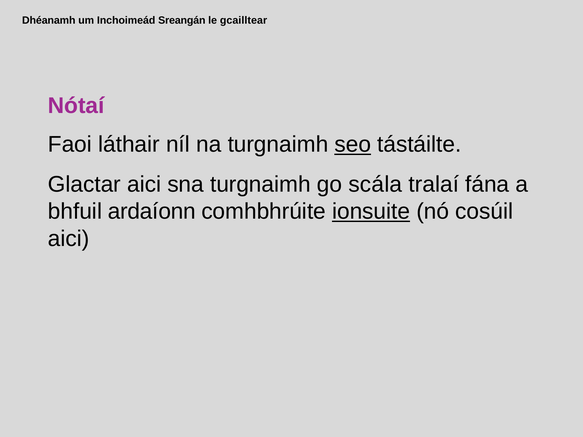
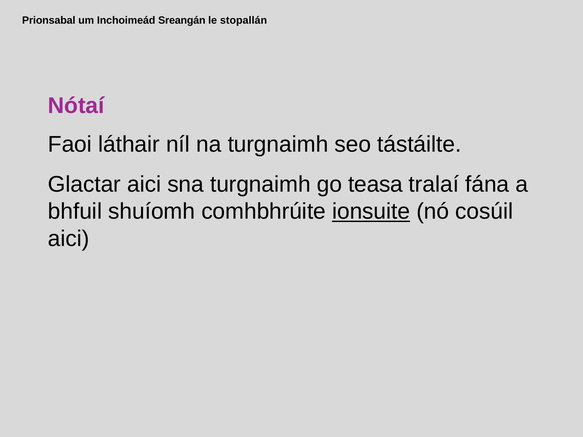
Dhéanamh: Dhéanamh -> Prionsabal
gcailltear: gcailltear -> stopallán
seo underline: present -> none
scála: scála -> teasa
ardaíonn: ardaíonn -> shuíomh
